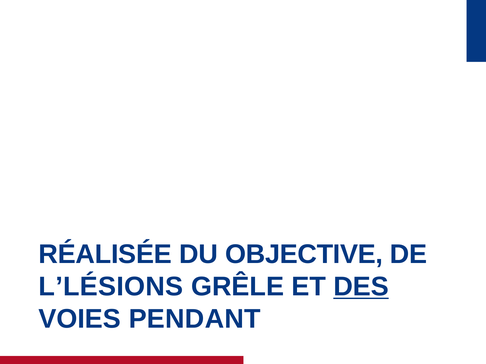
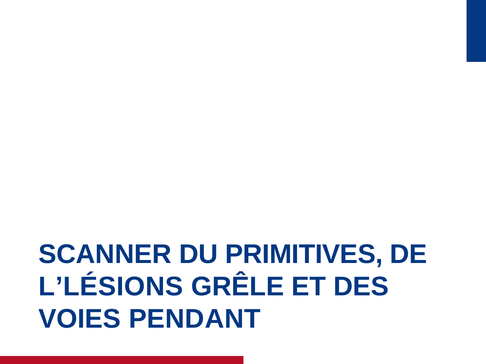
RÉALISÉE: RÉALISÉE -> SCANNER
OBJECTIVE: OBJECTIVE -> PRIMITIVES
DES underline: present -> none
